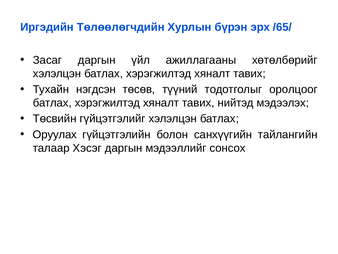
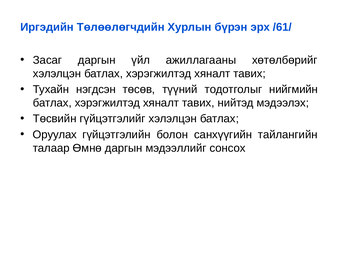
/65/: /65/ -> /61/
оролцоог: оролцоог -> нийгмийн
Хэсэг: Хэсэг -> Өмнө
